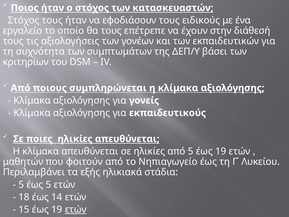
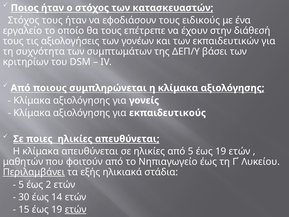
Περιλαμβάνει underline: none -> present
έως 5: 5 -> 2
18: 18 -> 30
